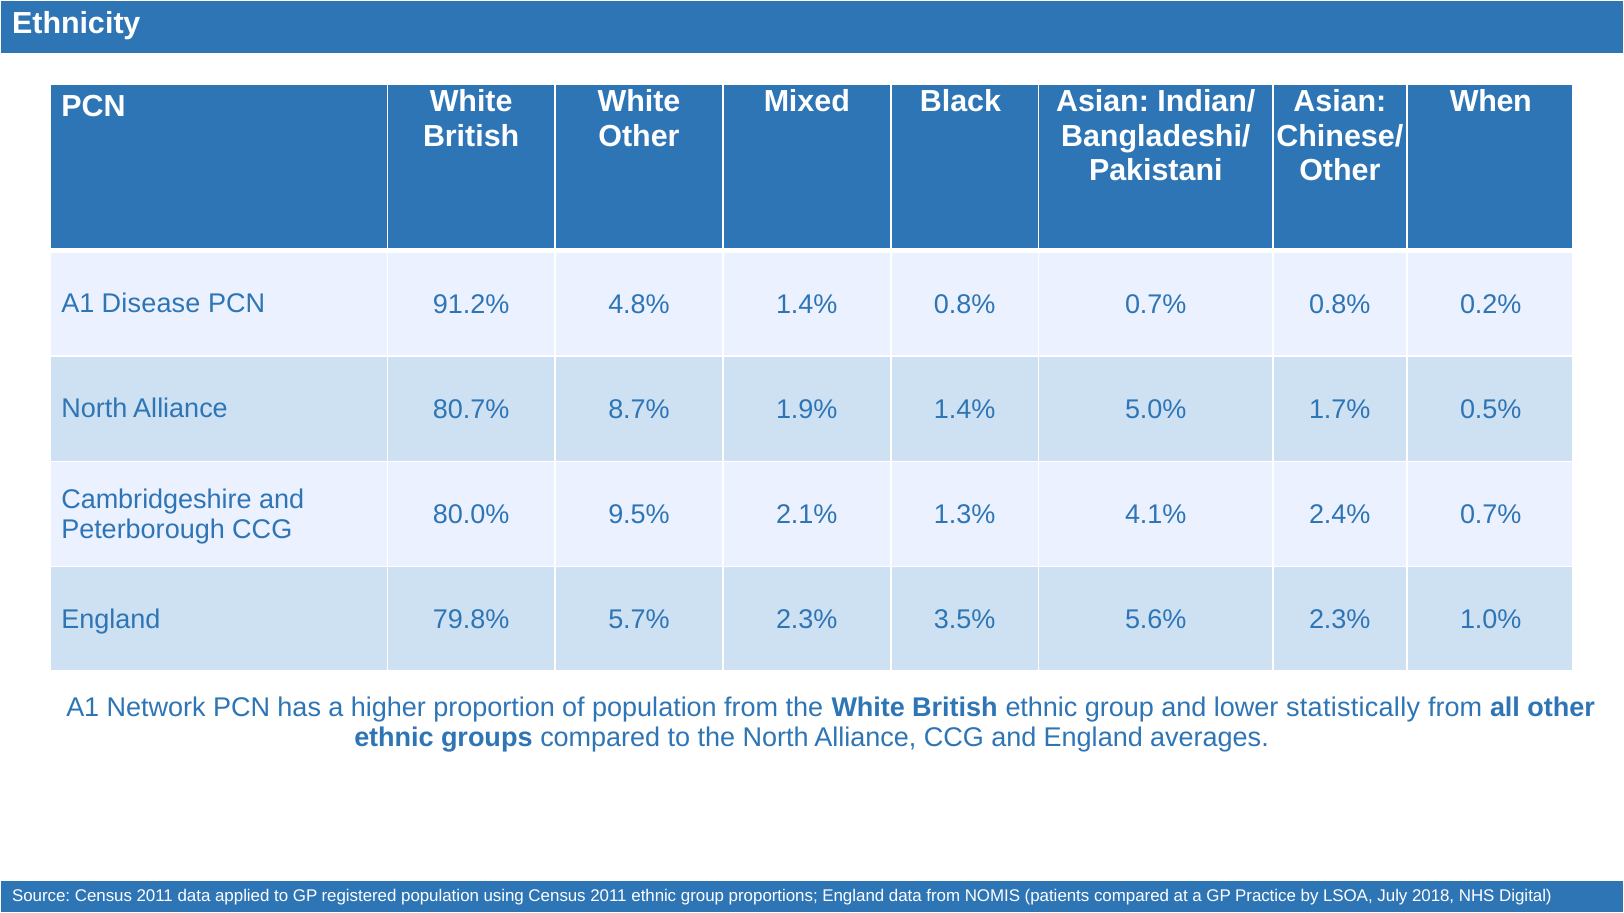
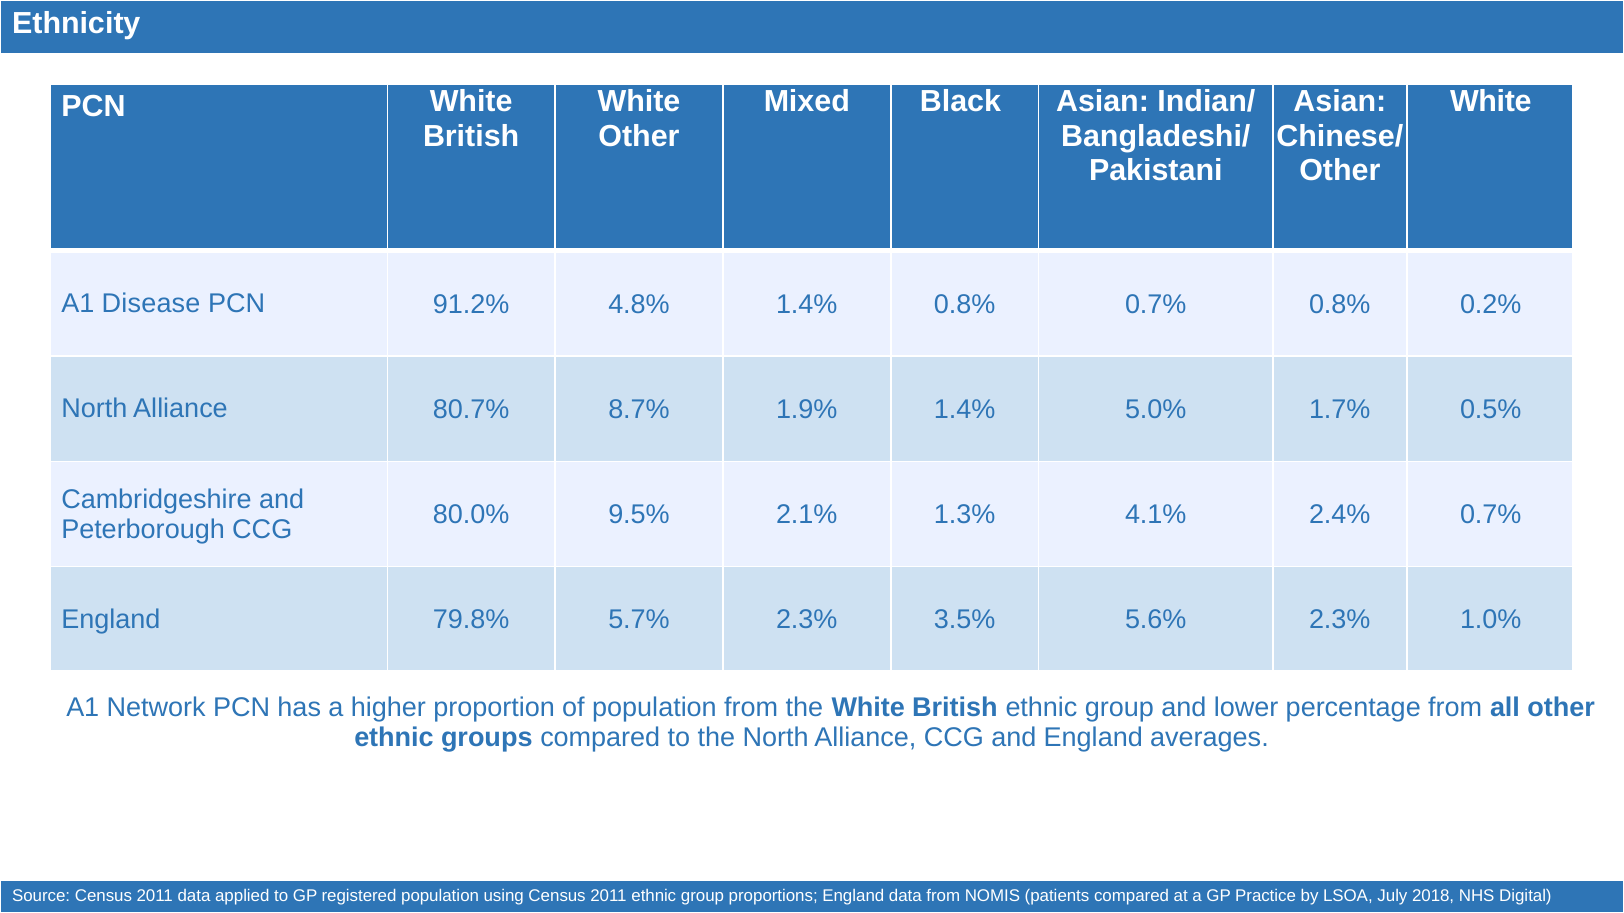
When at (1491, 102): When -> White
statistically: statistically -> percentage
